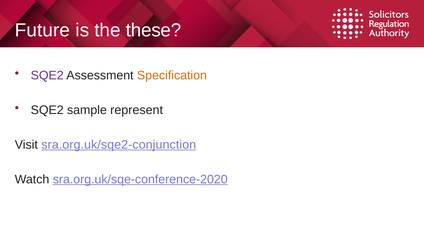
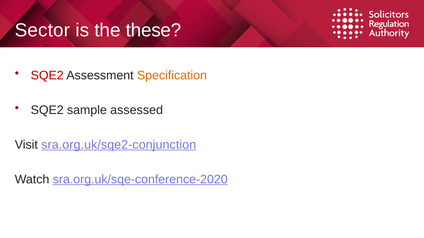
Future: Future -> Sector
SQE2 at (47, 76) colour: purple -> red
represent: represent -> assessed
